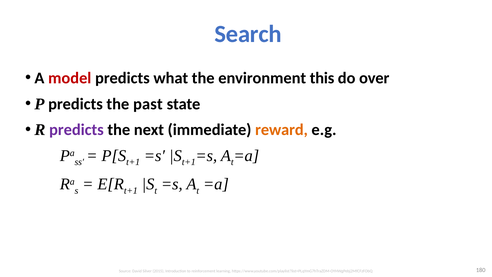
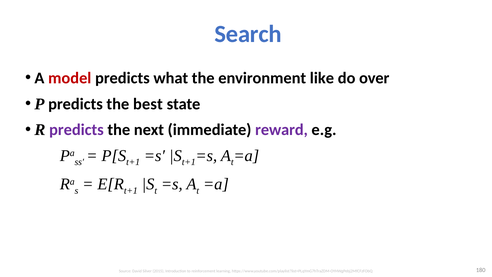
this: this -> like
past: past -> best
reward colour: orange -> purple
